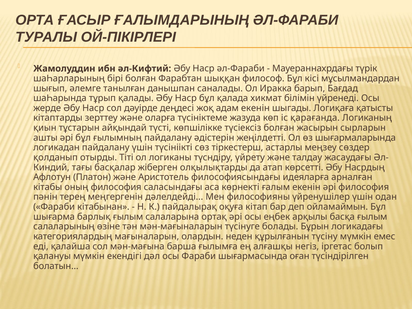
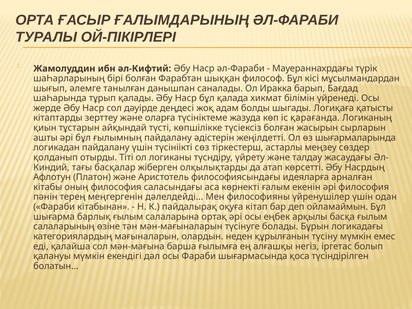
адам екенін: екенін -> болды
оған: оған -> қоса
